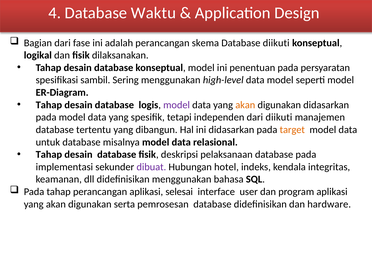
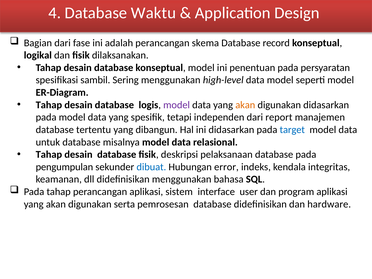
Database diikuti: diikuti -> record
dari diikuti: diikuti -> report
target colour: orange -> blue
implementasi: implementasi -> pengumpulan
dibuat colour: purple -> blue
hotel: hotel -> error
selesai: selesai -> sistem
